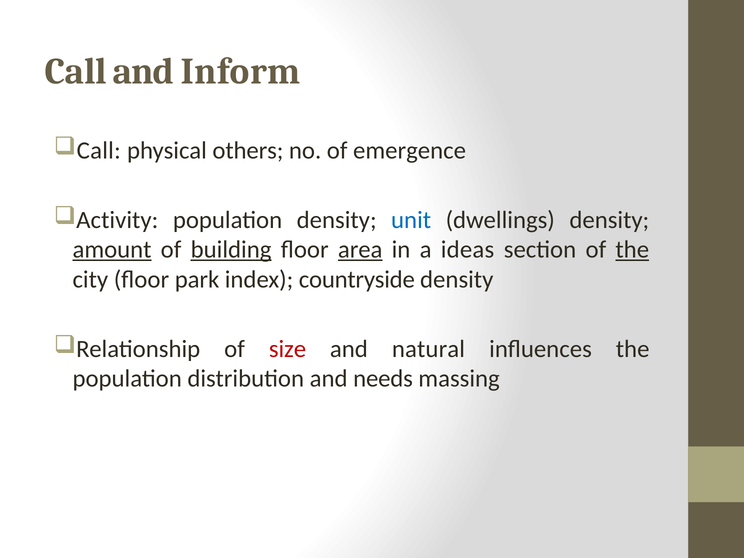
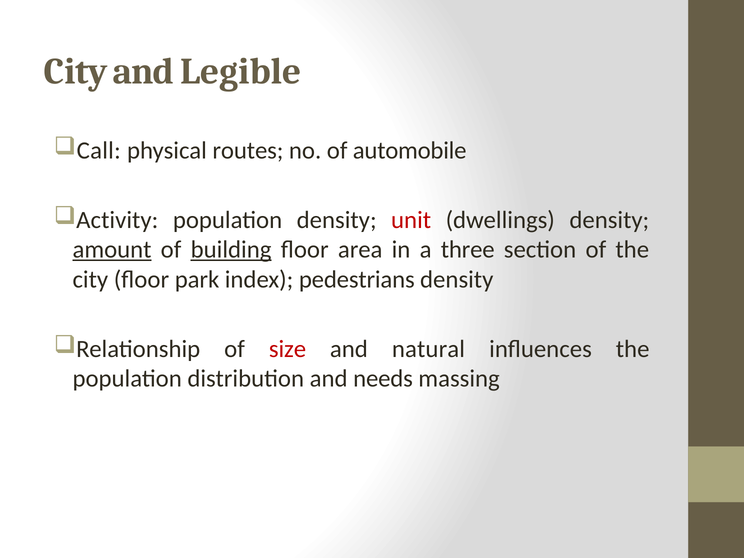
Call at (76, 71): Call -> City
Inform: Inform -> Legible
others: others -> routes
emergence: emergence -> automobile
unit colour: blue -> red
area underline: present -> none
ideas: ideas -> three
the at (632, 250) underline: present -> none
countryside: countryside -> pedestrians
